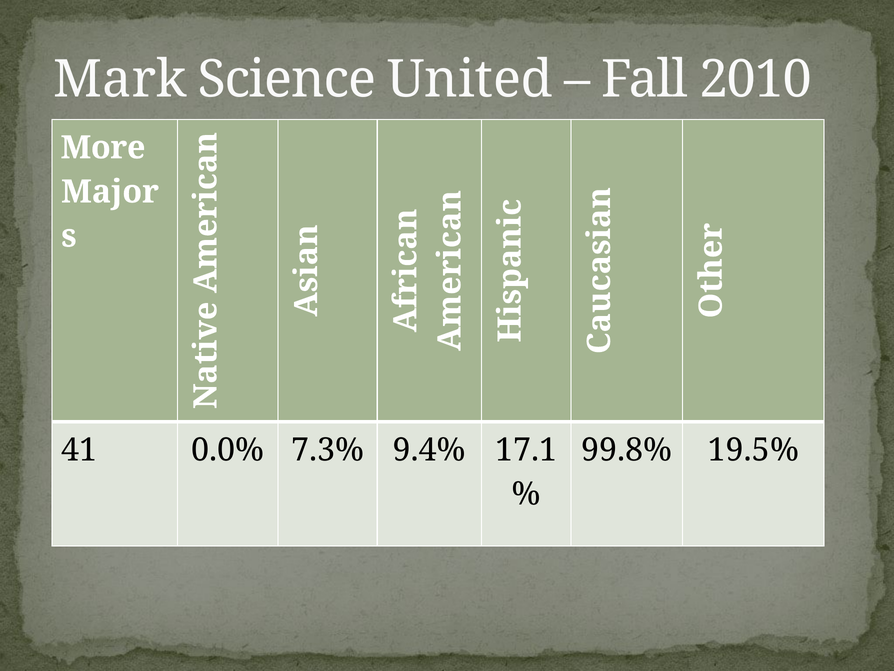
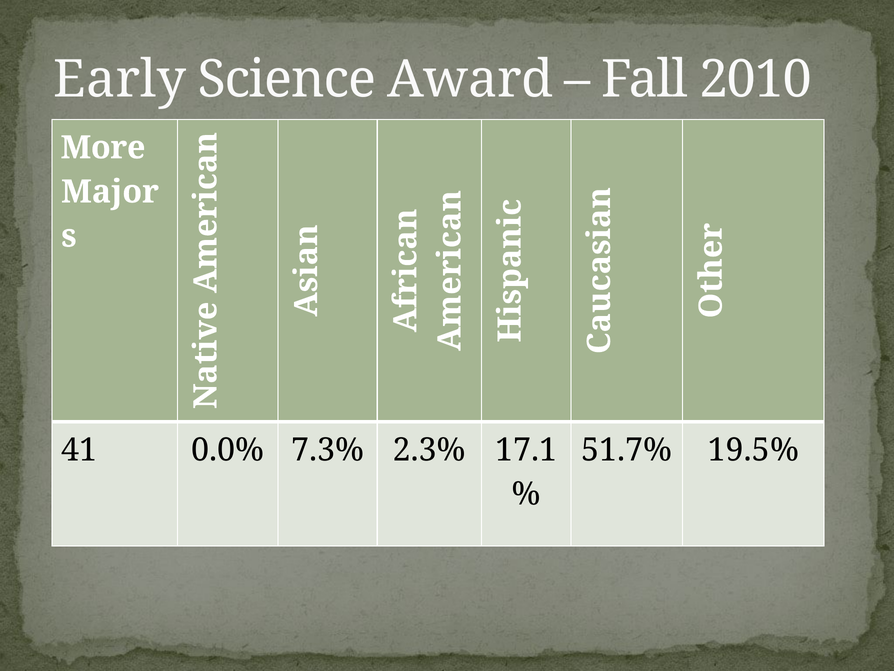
Mark: Mark -> Early
United: United -> Award
9.4%: 9.4% -> 2.3%
99.8%: 99.8% -> 51.7%
